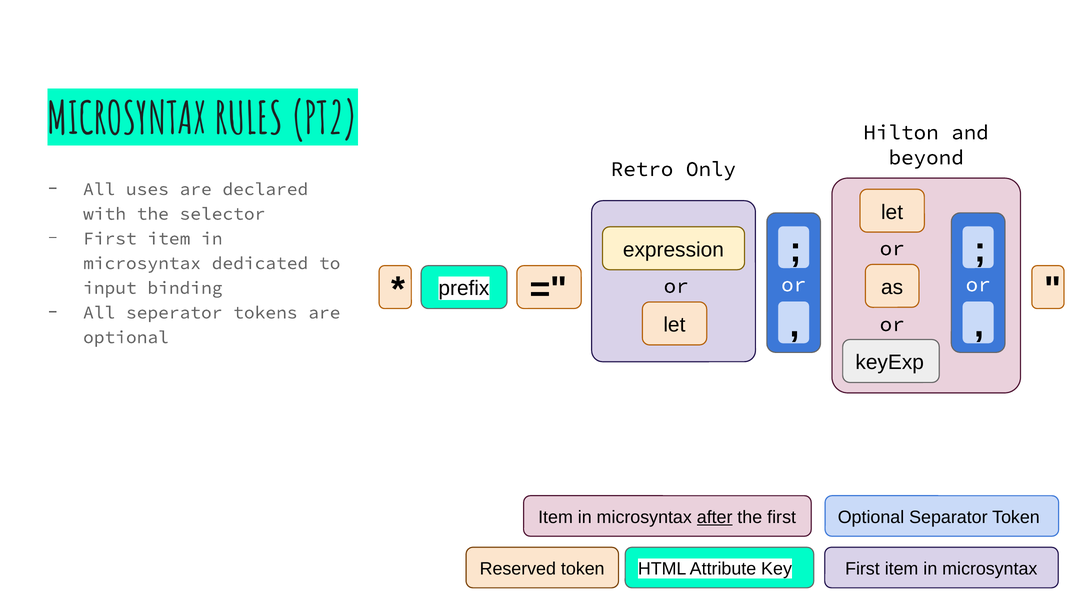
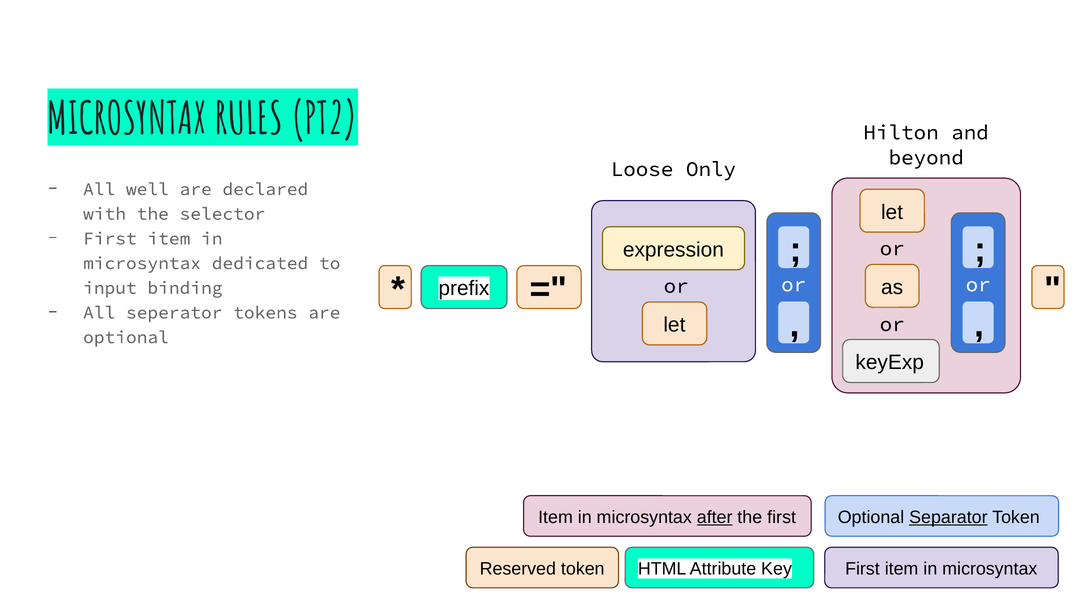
Retro: Retro -> Loose
uses: uses -> well
Separator underline: none -> present
